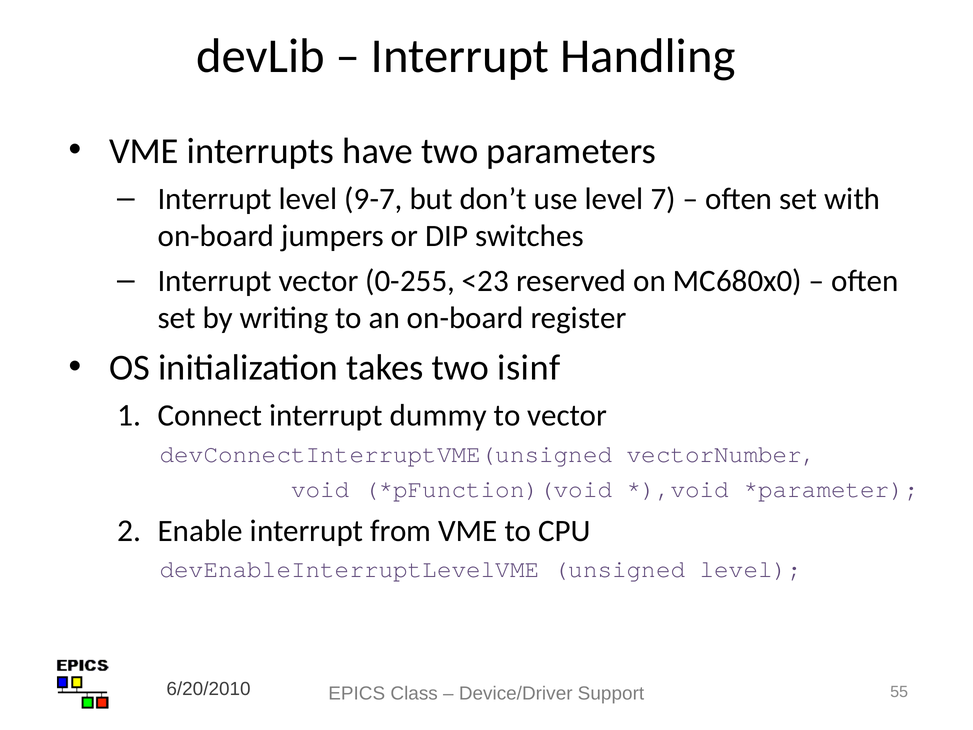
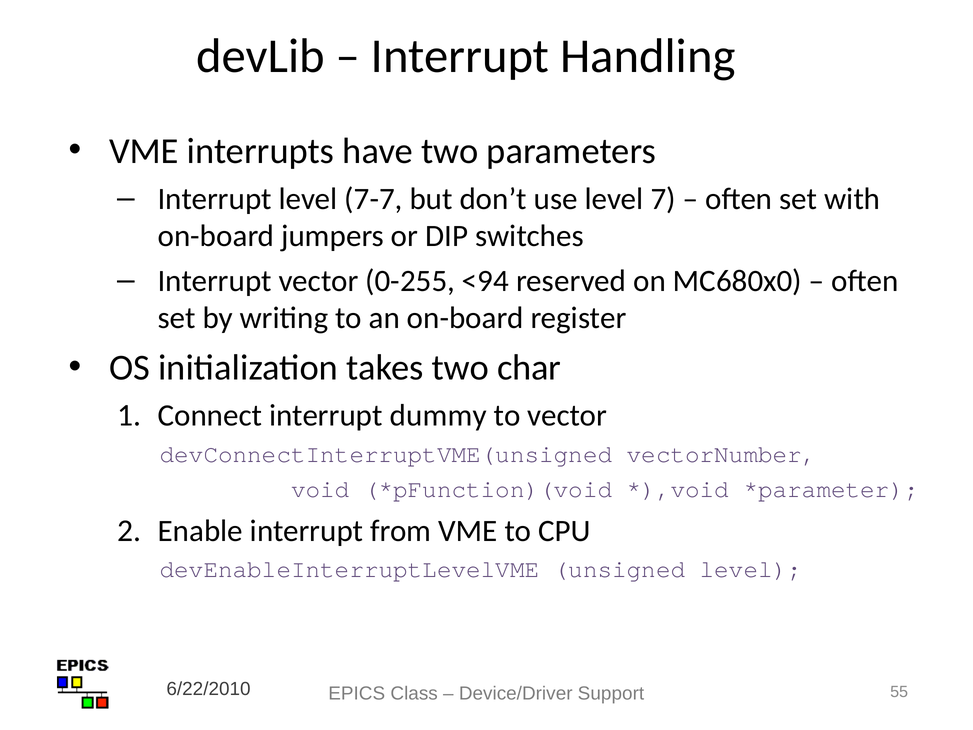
9-7: 9-7 -> 7-7
<23: <23 -> <94
isinf: isinf -> char
6/20/2010: 6/20/2010 -> 6/22/2010
